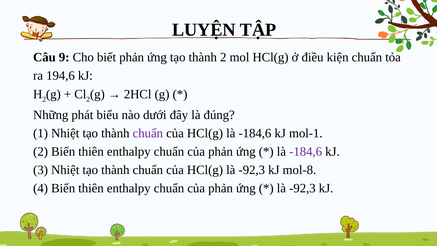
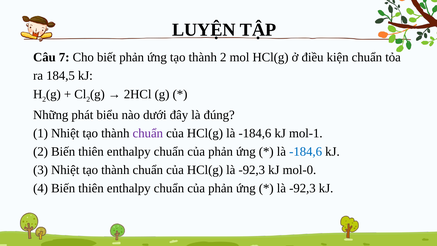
9: 9 -> 7
194,6: 194,6 -> 184,5
-184,6 at (306, 151) colour: purple -> blue
mol-8: mol-8 -> mol-0
